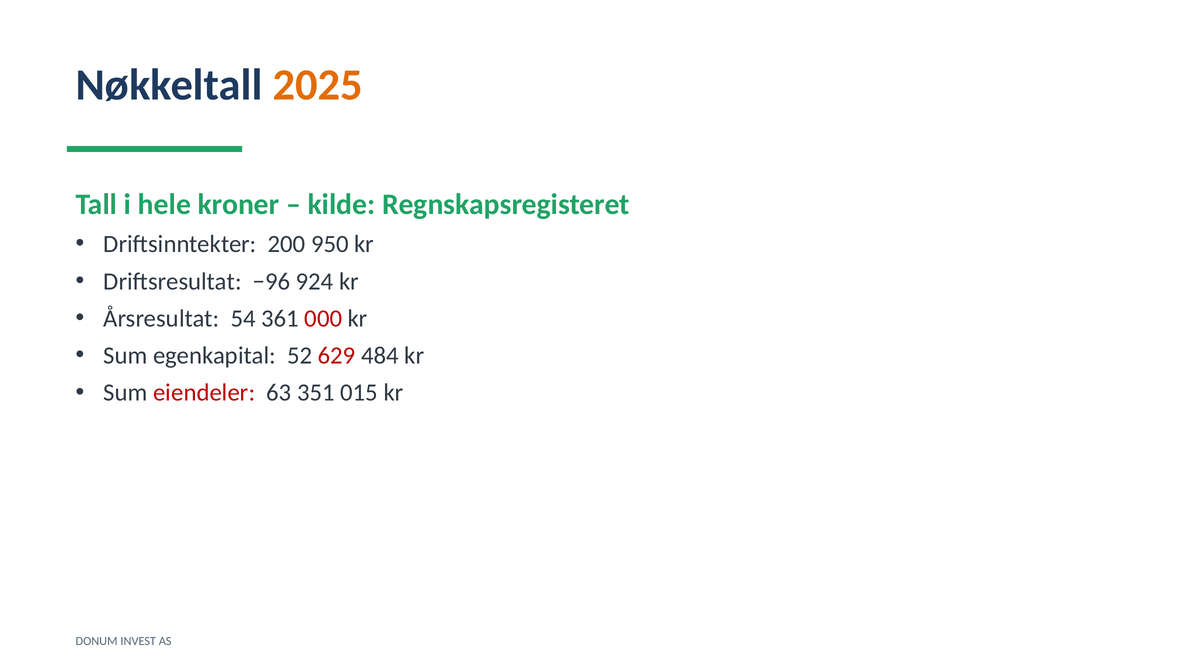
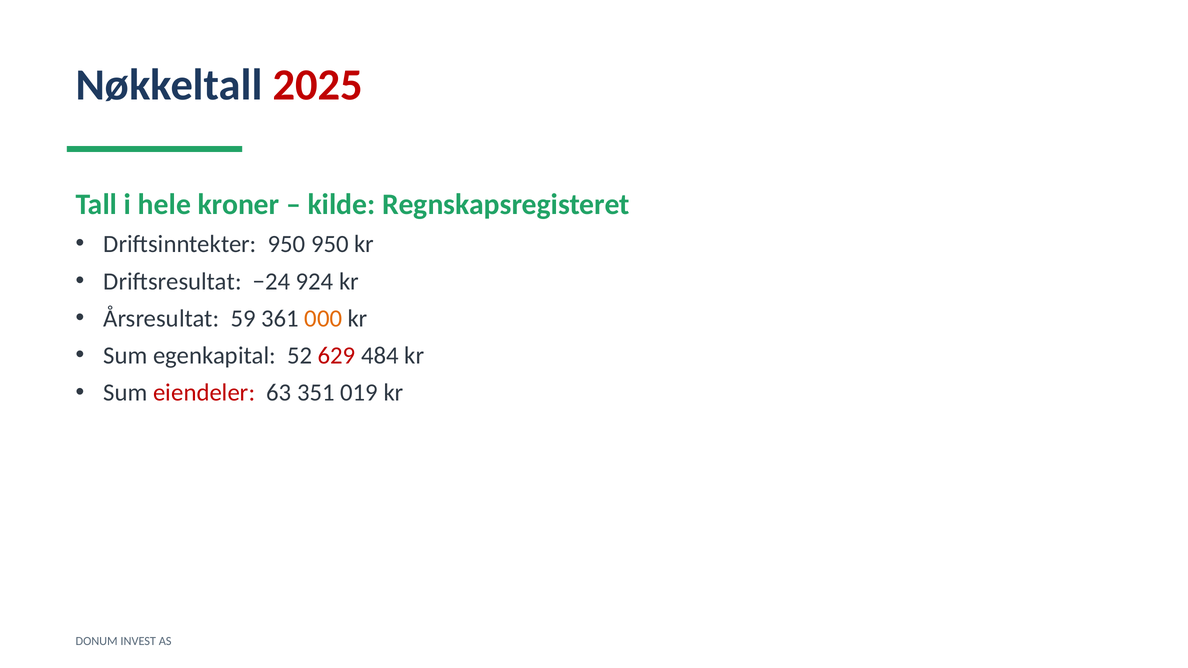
2025 colour: orange -> red
Driftsinntekter 200: 200 -> 950
−96: −96 -> −24
54: 54 -> 59
000 colour: red -> orange
015: 015 -> 019
